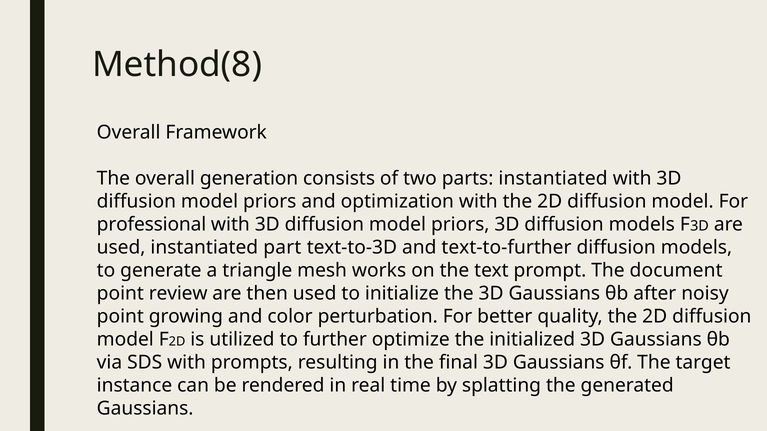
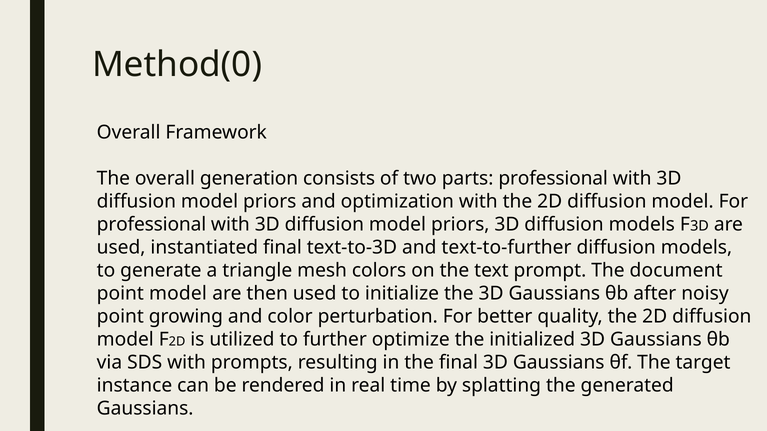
Method(8: Method(8 -> Method(0
parts instantiated: instantiated -> professional
instantiated part: part -> final
works: works -> colors
point review: review -> model
